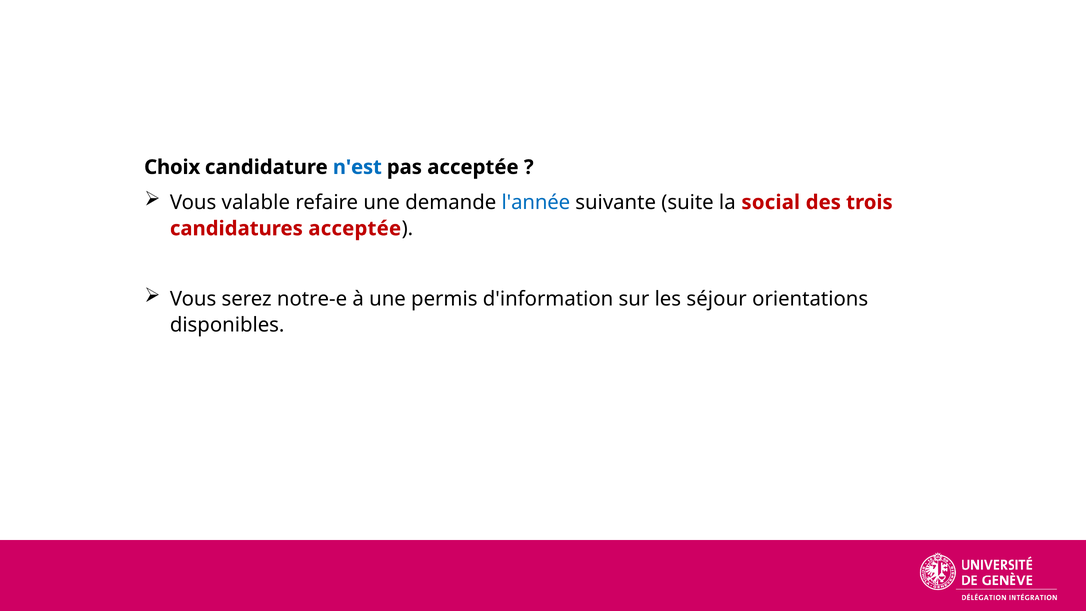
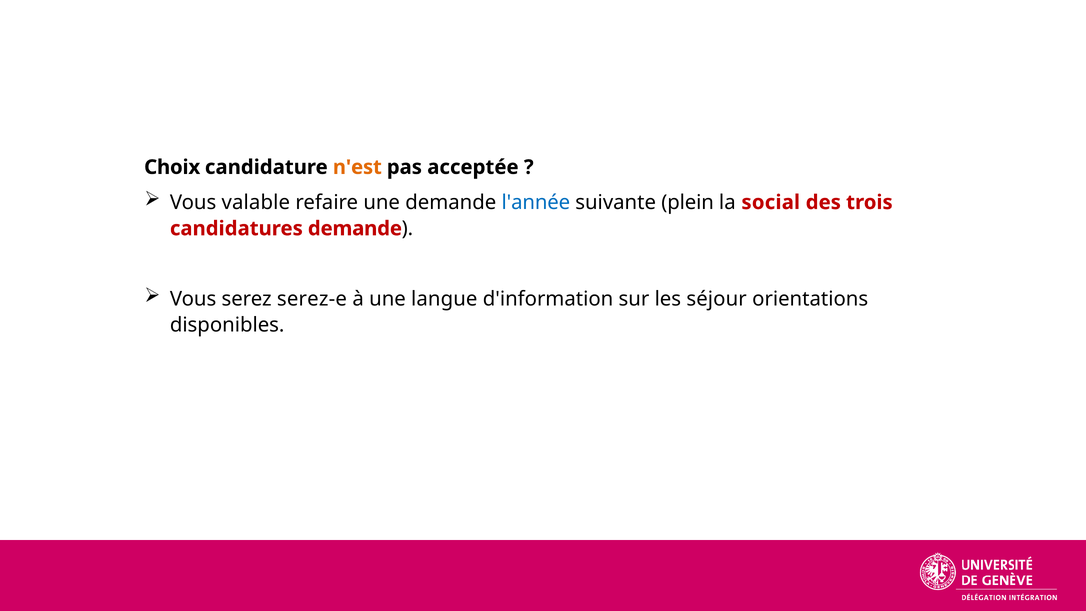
n'est colour: blue -> orange
suite: suite -> plein
candidatures acceptée: acceptée -> demande
notre-e: notre-e -> serez-e
permis: permis -> langue
